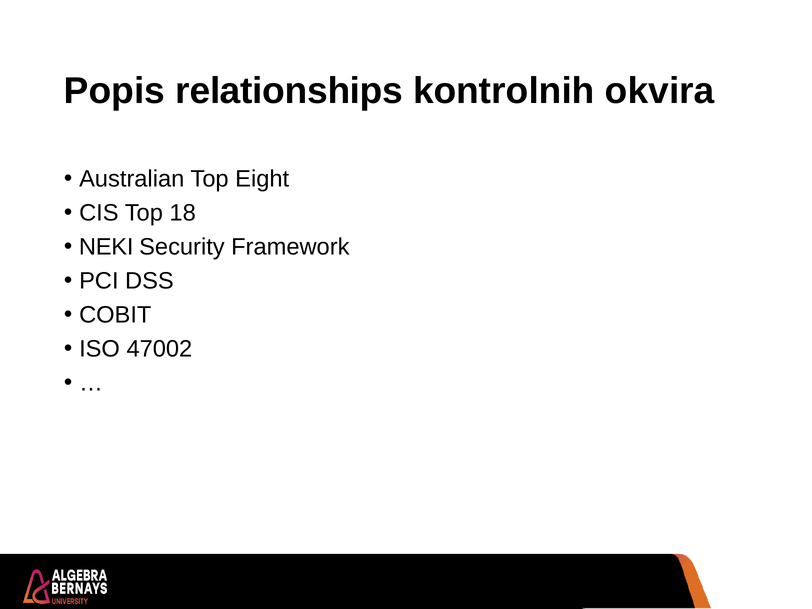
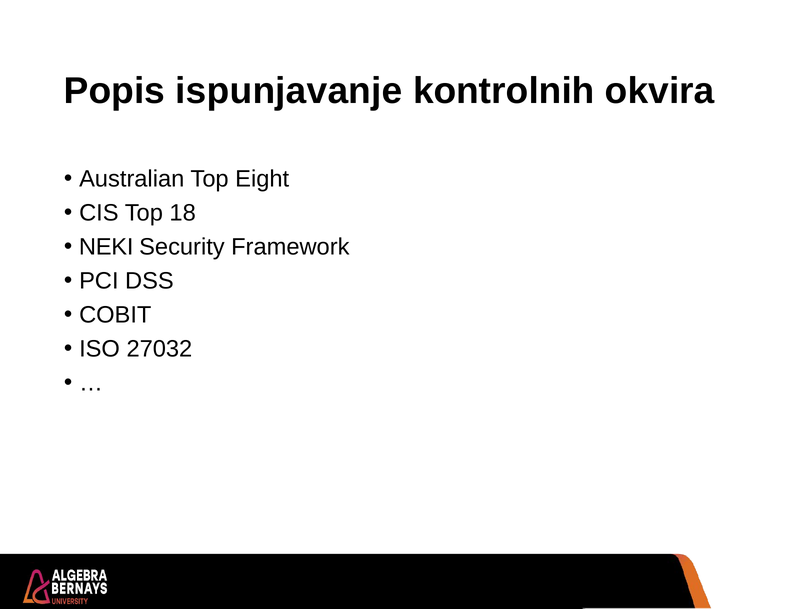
relationships: relationships -> ispunjavanje
47002: 47002 -> 27032
